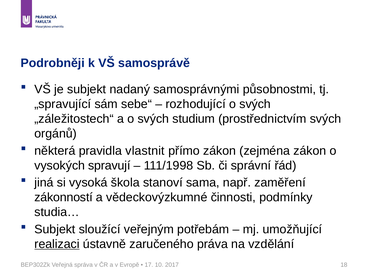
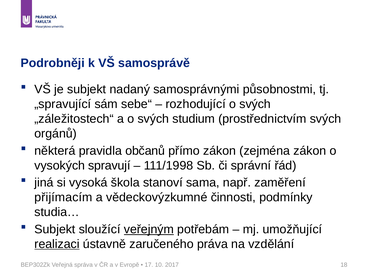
vlastnit: vlastnit -> občanů
zákonností: zákonností -> přijímacím
veřejným underline: none -> present
